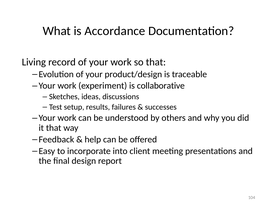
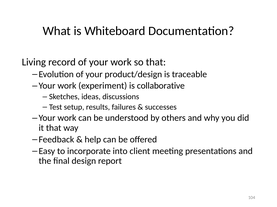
Accordance: Accordance -> Whiteboard
